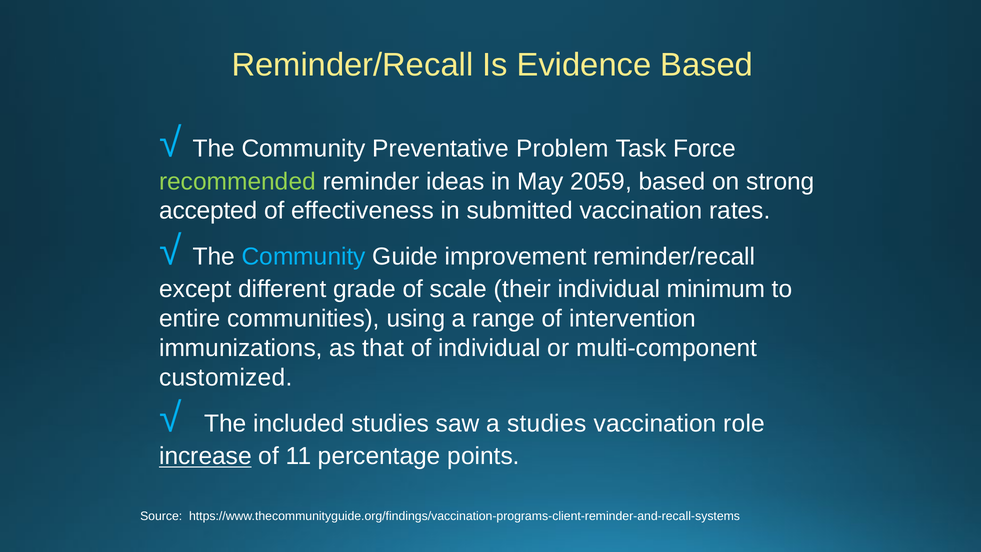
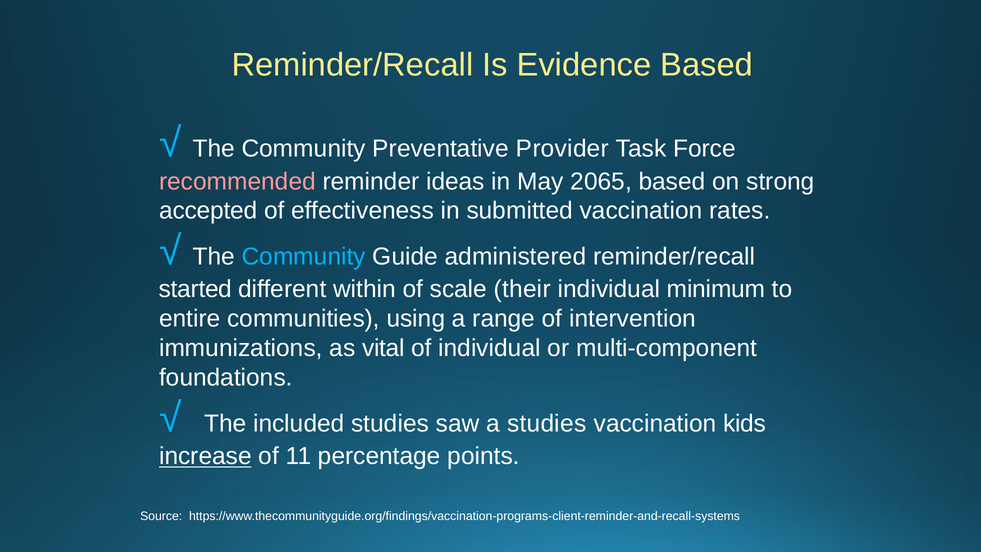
Problem: Problem -> Provider
recommended colour: light green -> pink
2059: 2059 -> 2065
improvement: improvement -> administered
except: except -> started
grade: grade -> within
that: that -> vital
customized: customized -> foundations
role: role -> kids
